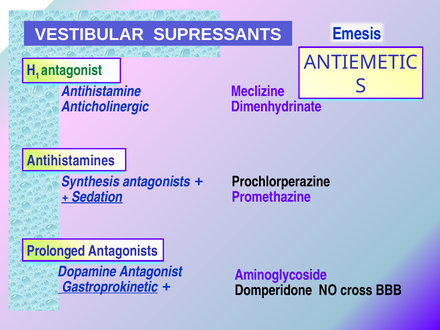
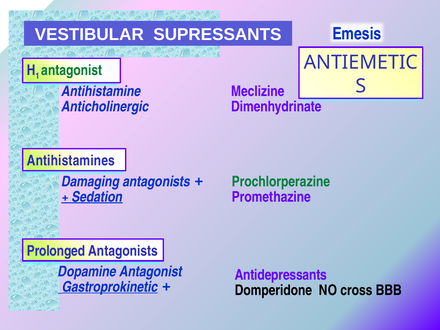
Synthesis: Synthesis -> Damaging
Prochlorperazine colour: black -> green
Aminoglycoside: Aminoglycoside -> Antidepressants
